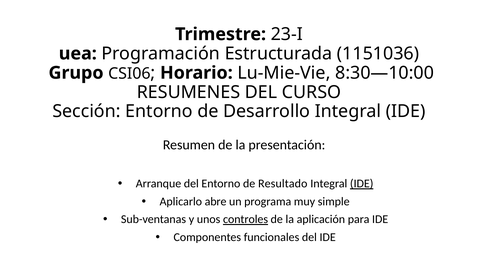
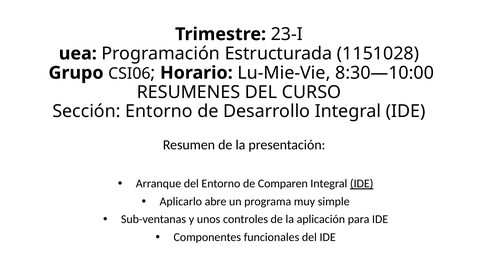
1151036: 1151036 -> 1151028
Resultado: Resultado -> Comparen
controles underline: present -> none
